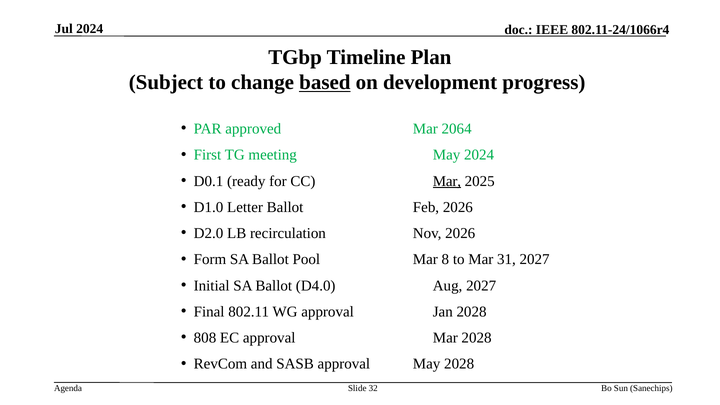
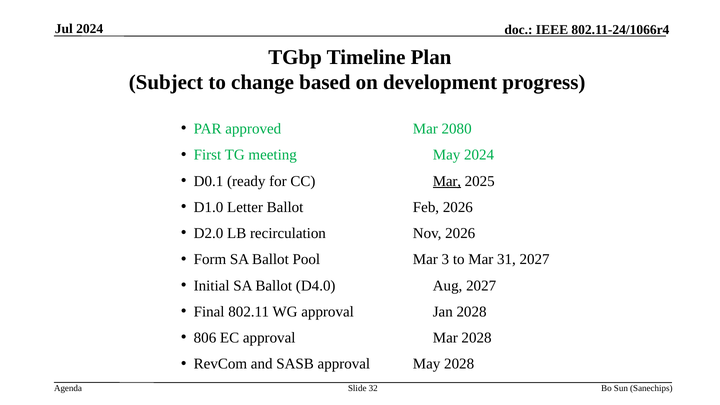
based underline: present -> none
2064: 2064 -> 2080
8: 8 -> 3
808: 808 -> 806
